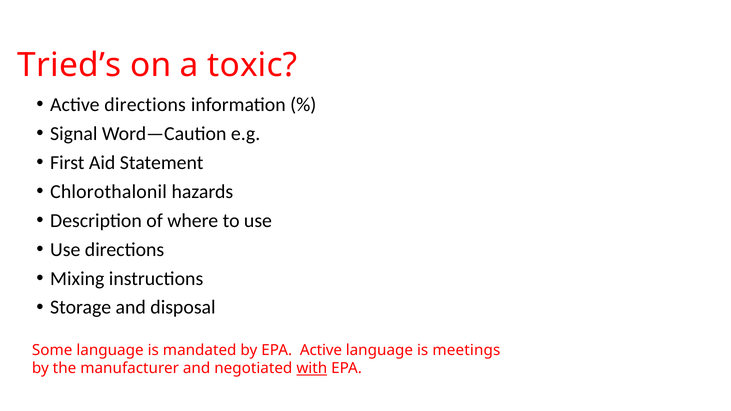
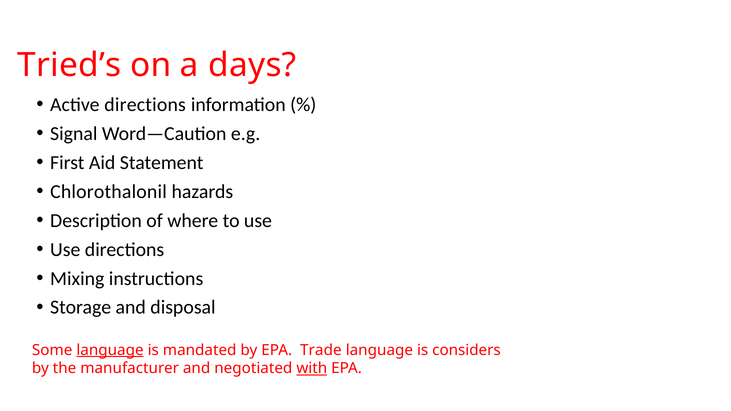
toxic: toxic -> days
language at (110, 350) underline: none -> present
EPA Active: Active -> Trade
meetings: meetings -> considers
